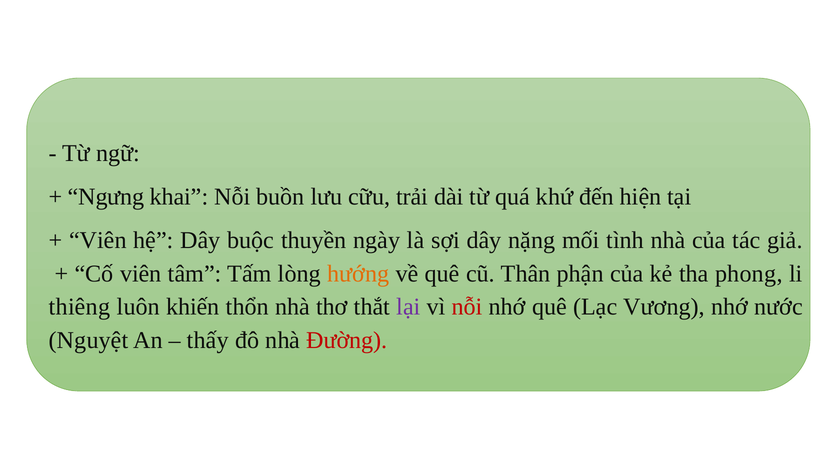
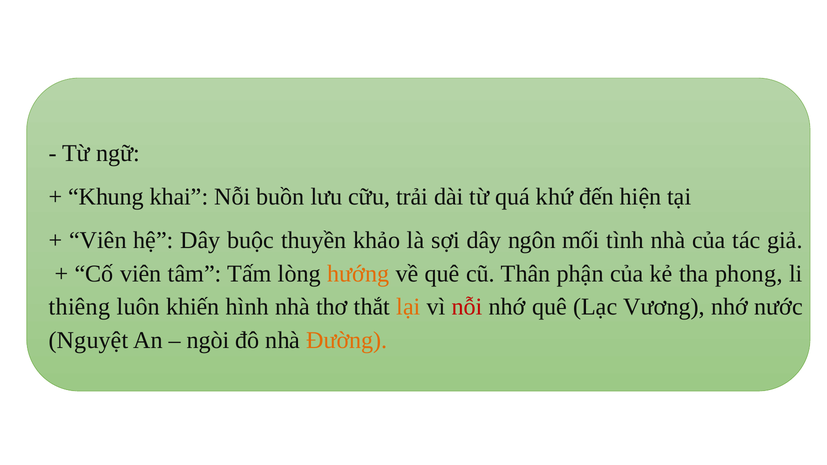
Ngưng: Ngưng -> Khung
ngày: ngày -> khảo
nặng: nặng -> ngôn
thổn: thổn -> hình
lại colour: purple -> orange
thấy: thấy -> ngòi
Đường colour: red -> orange
